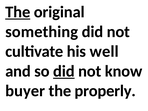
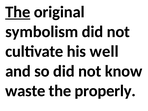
something: something -> symbolism
did at (64, 71) underline: present -> none
buyer: buyer -> waste
